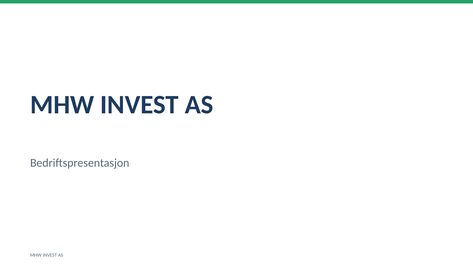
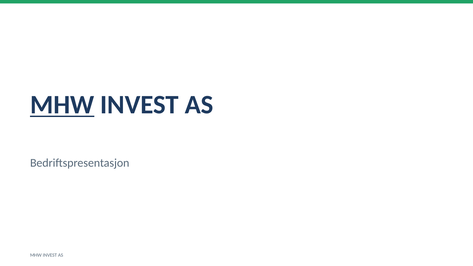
MHW at (62, 105) underline: none -> present
